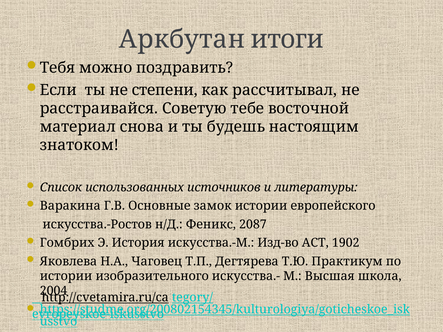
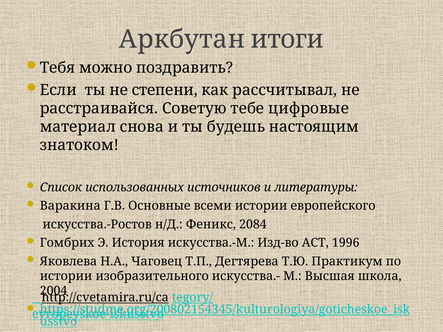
восточной: восточной -> цифровые
замок: замок -> всеми
2087: 2087 -> 2084
1902: 1902 -> 1996
